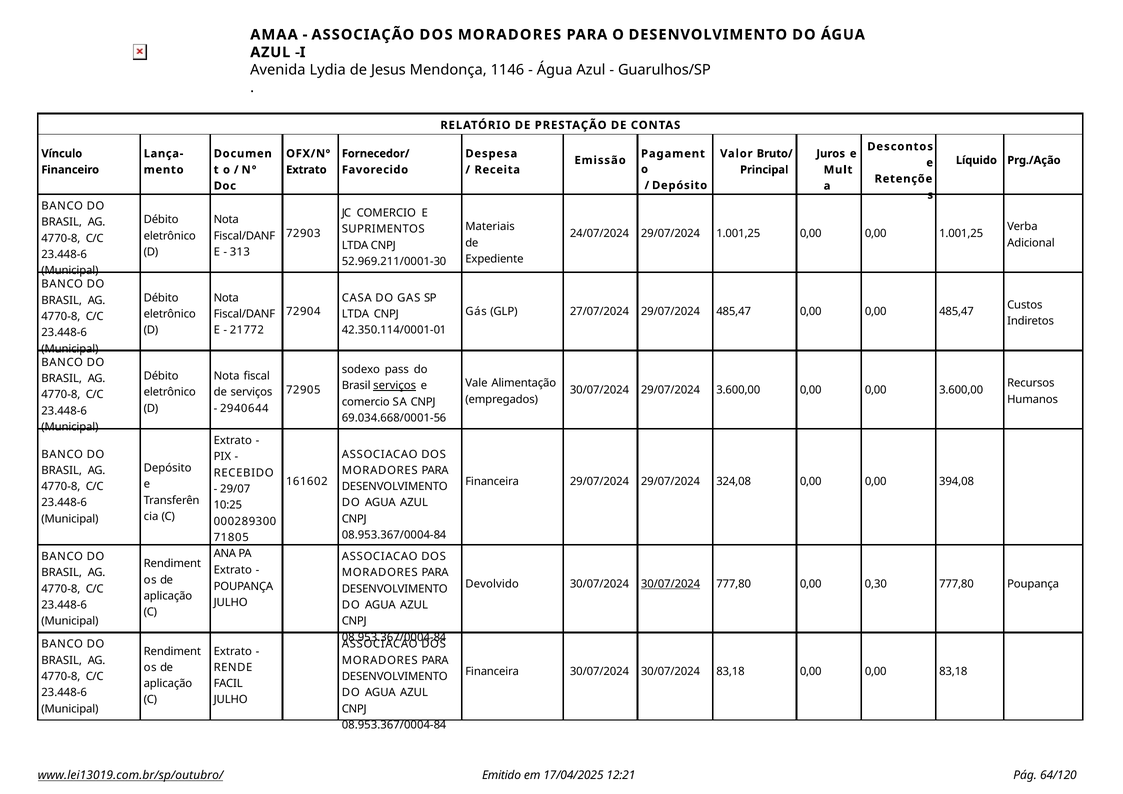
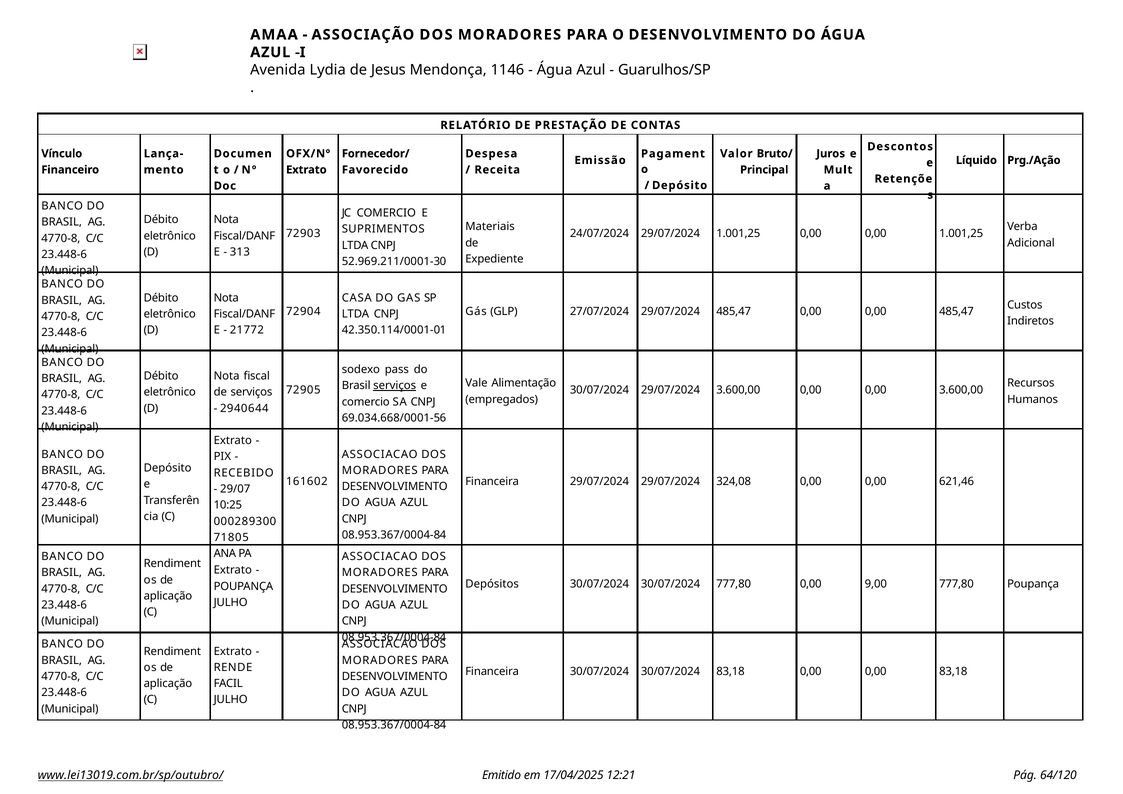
394,08: 394,08 -> 621,46
Devolvido: Devolvido -> Depósitos
30/07/2024 at (671, 584) underline: present -> none
0,30: 0,30 -> 9,00
